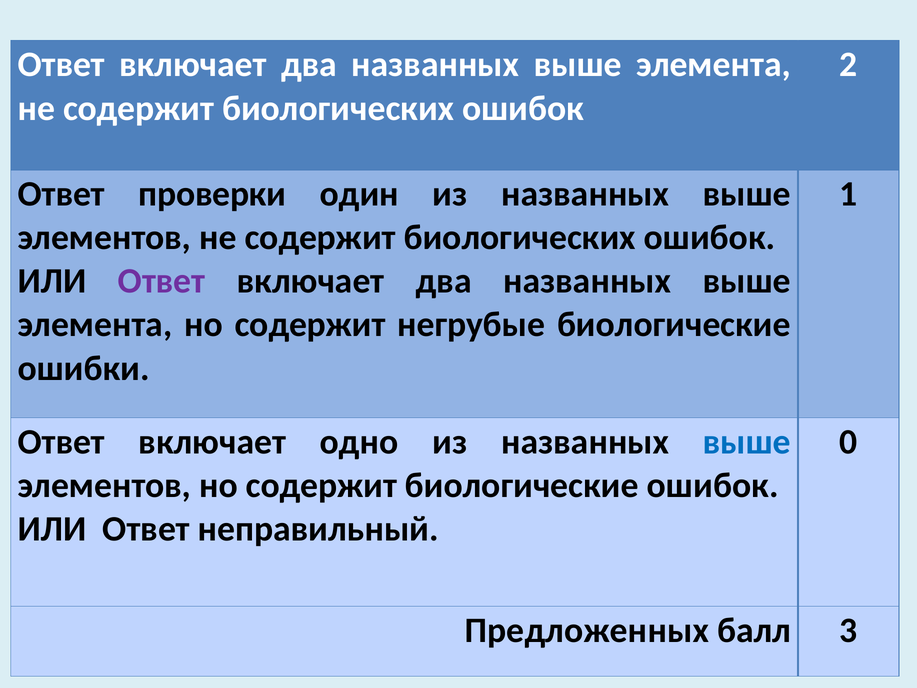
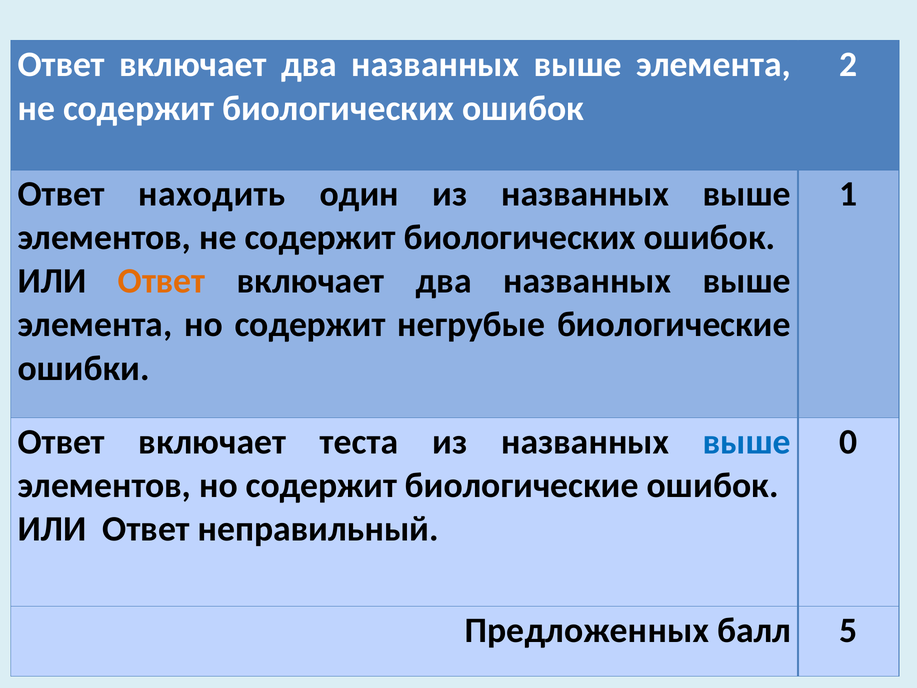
проверки: проверки -> находить
Ответ at (162, 281) colour: purple -> orange
одно: одно -> теста
3: 3 -> 5
